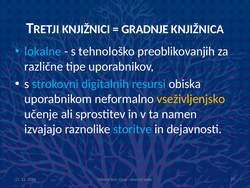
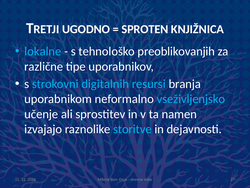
KNJIŽNICI: KNJIŽNICI -> UGODNO
GRADNJE: GRADNJE -> SPROTEN
obiska: obiska -> branja
vseživljenjsko colour: yellow -> light blue
